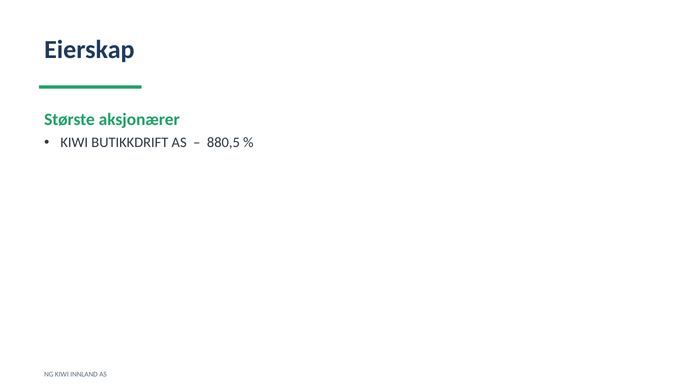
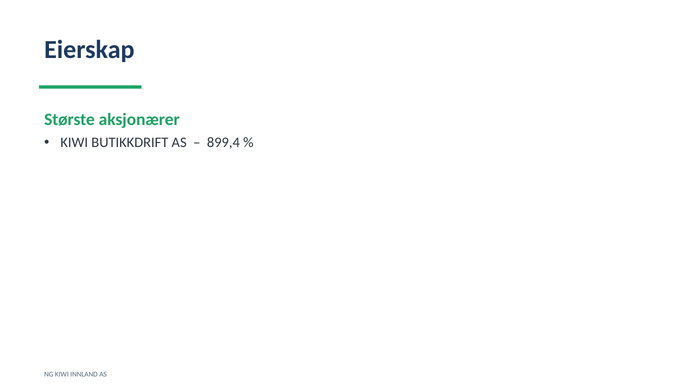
880,5: 880,5 -> 899,4
